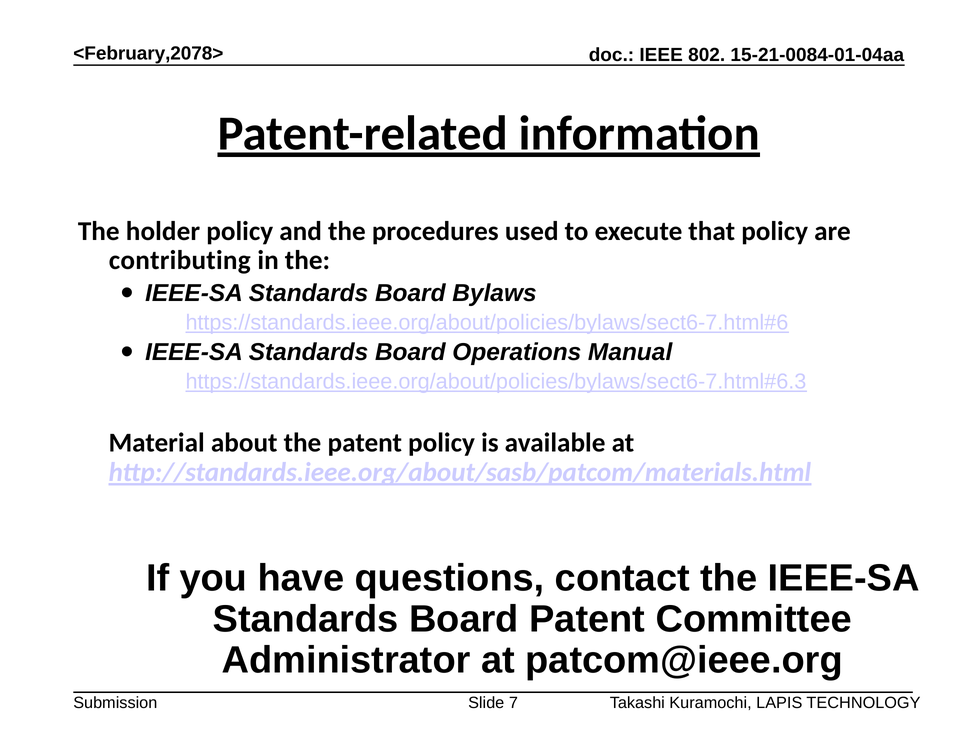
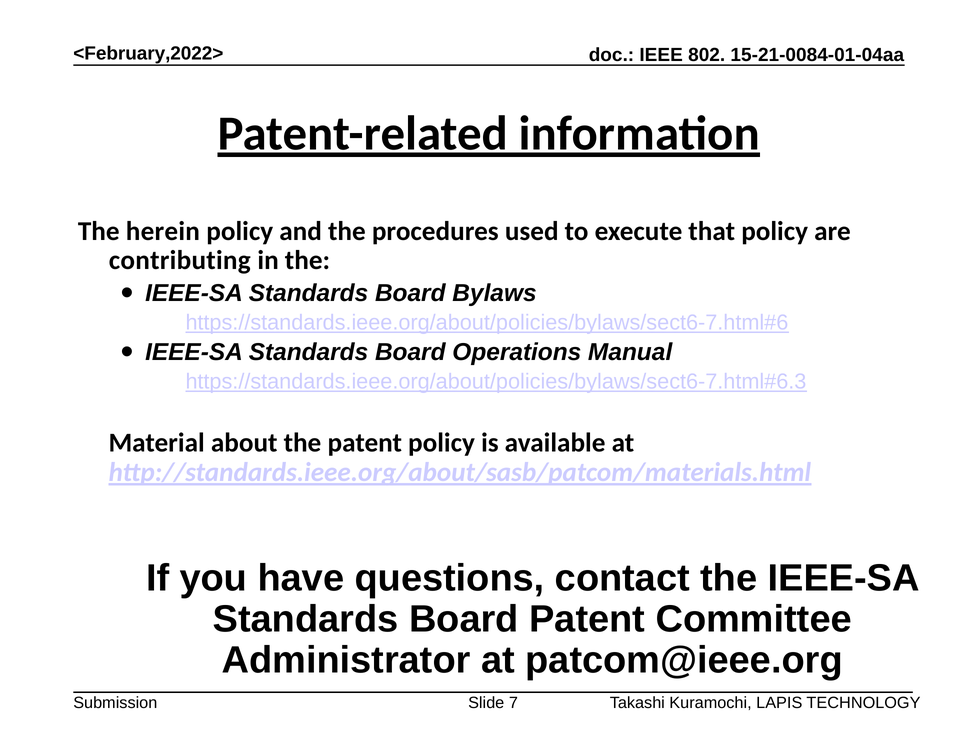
<February,2078>: <February,2078> -> <February,2022>
holder: holder -> herein
